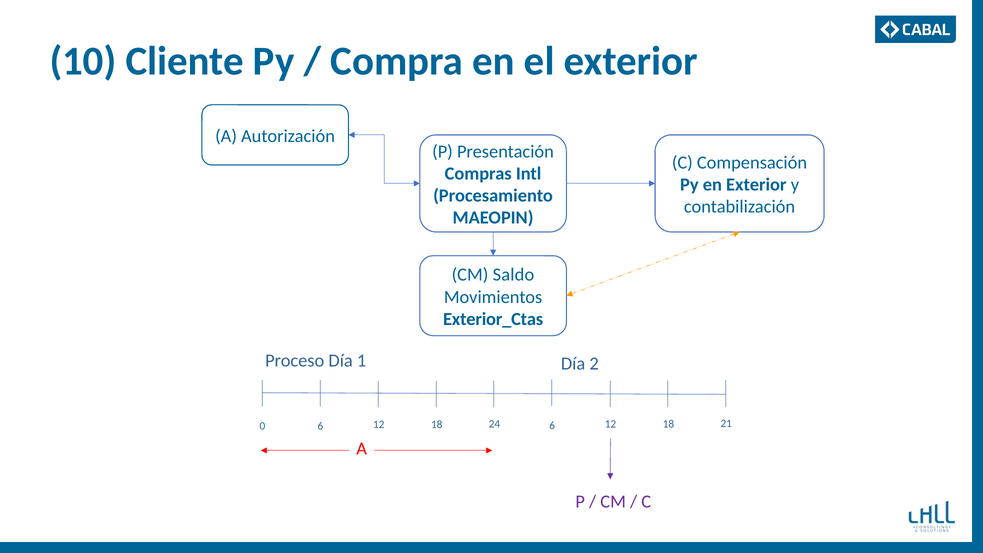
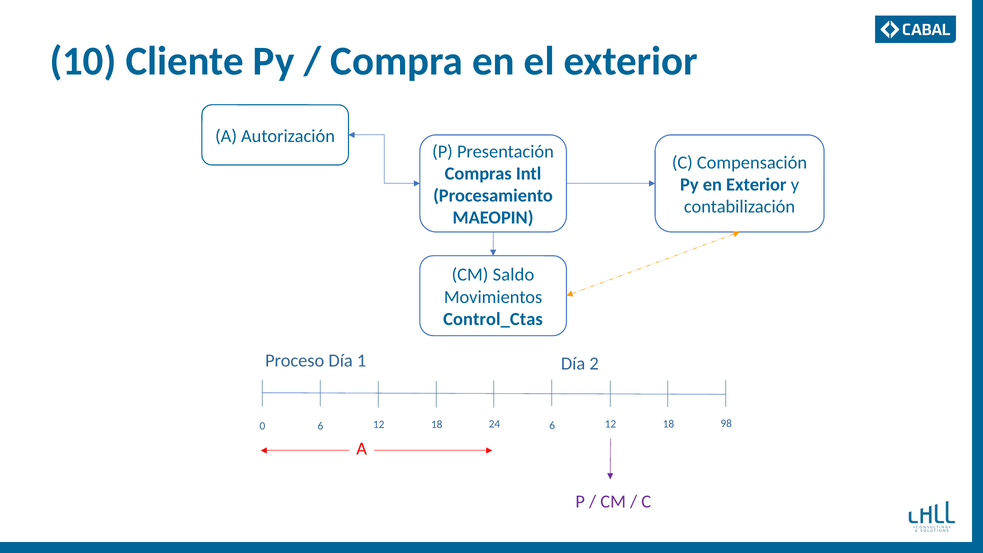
Exterior_Ctas: Exterior_Ctas -> Control_Ctas
21: 21 -> 98
